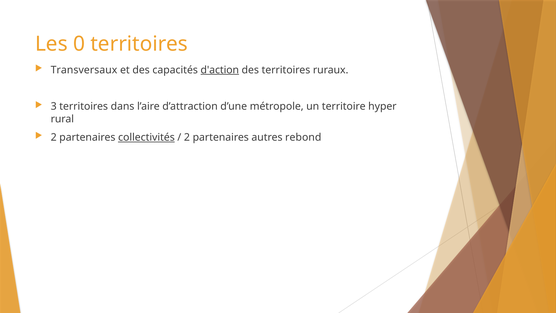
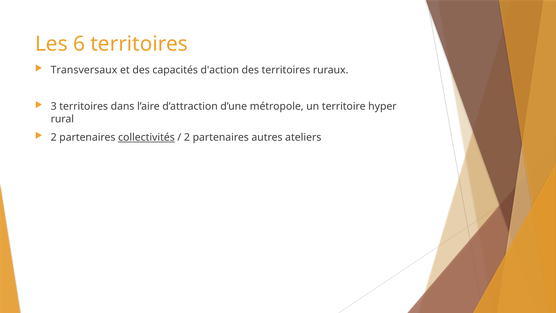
0: 0 -> 6
d'action underline: present -> none
rebond: rebond -> ateliers
